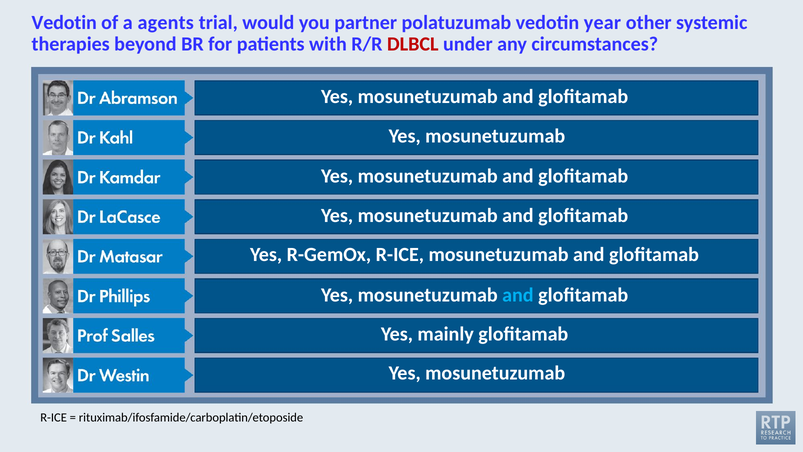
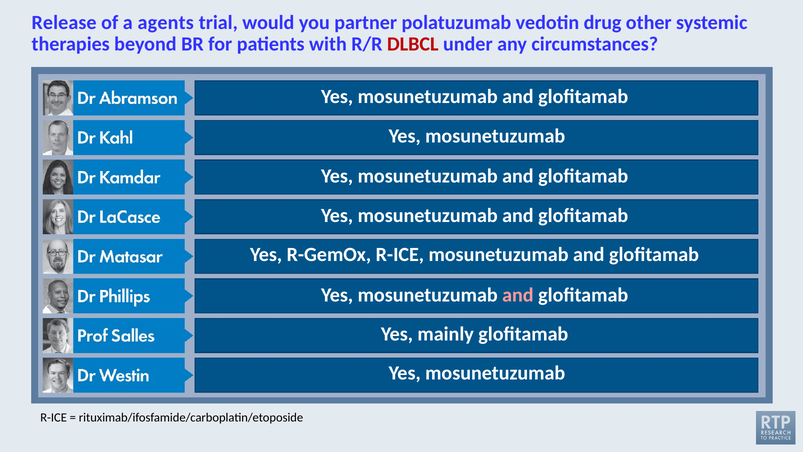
Vedotin at (64, 23): Vedotin -> Release
year: year -> drug
and at (518, 295) colour: light blue -> pink
